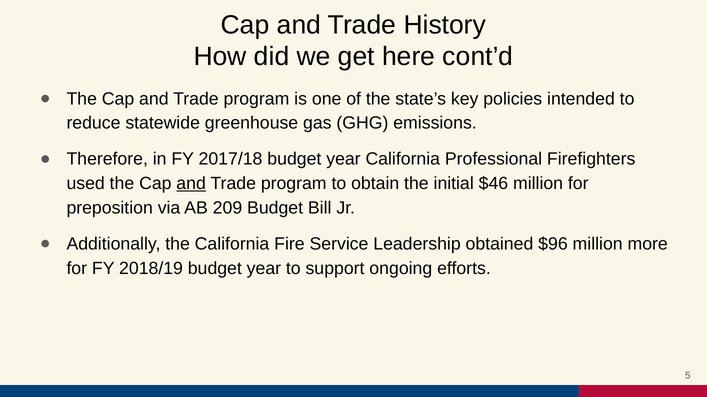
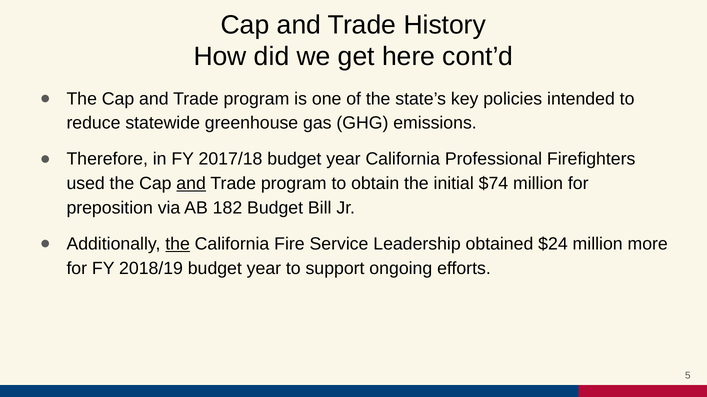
$46: $46 -> $74
209: 209 -> 182
the at (178, 244) underline: none -> present
$96: $96 -> $24
